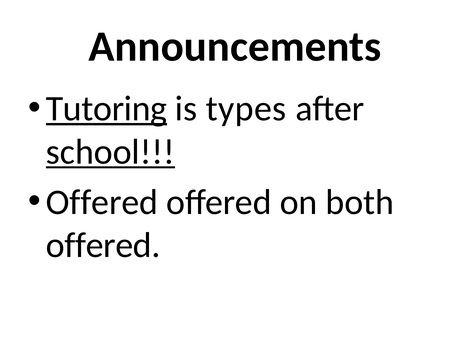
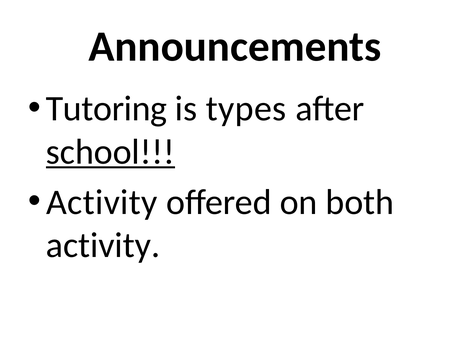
Tutoring underline: present -> none
Offered at (102, 202): Offered -> Activity
offered at (103, 245): offered -> activity
